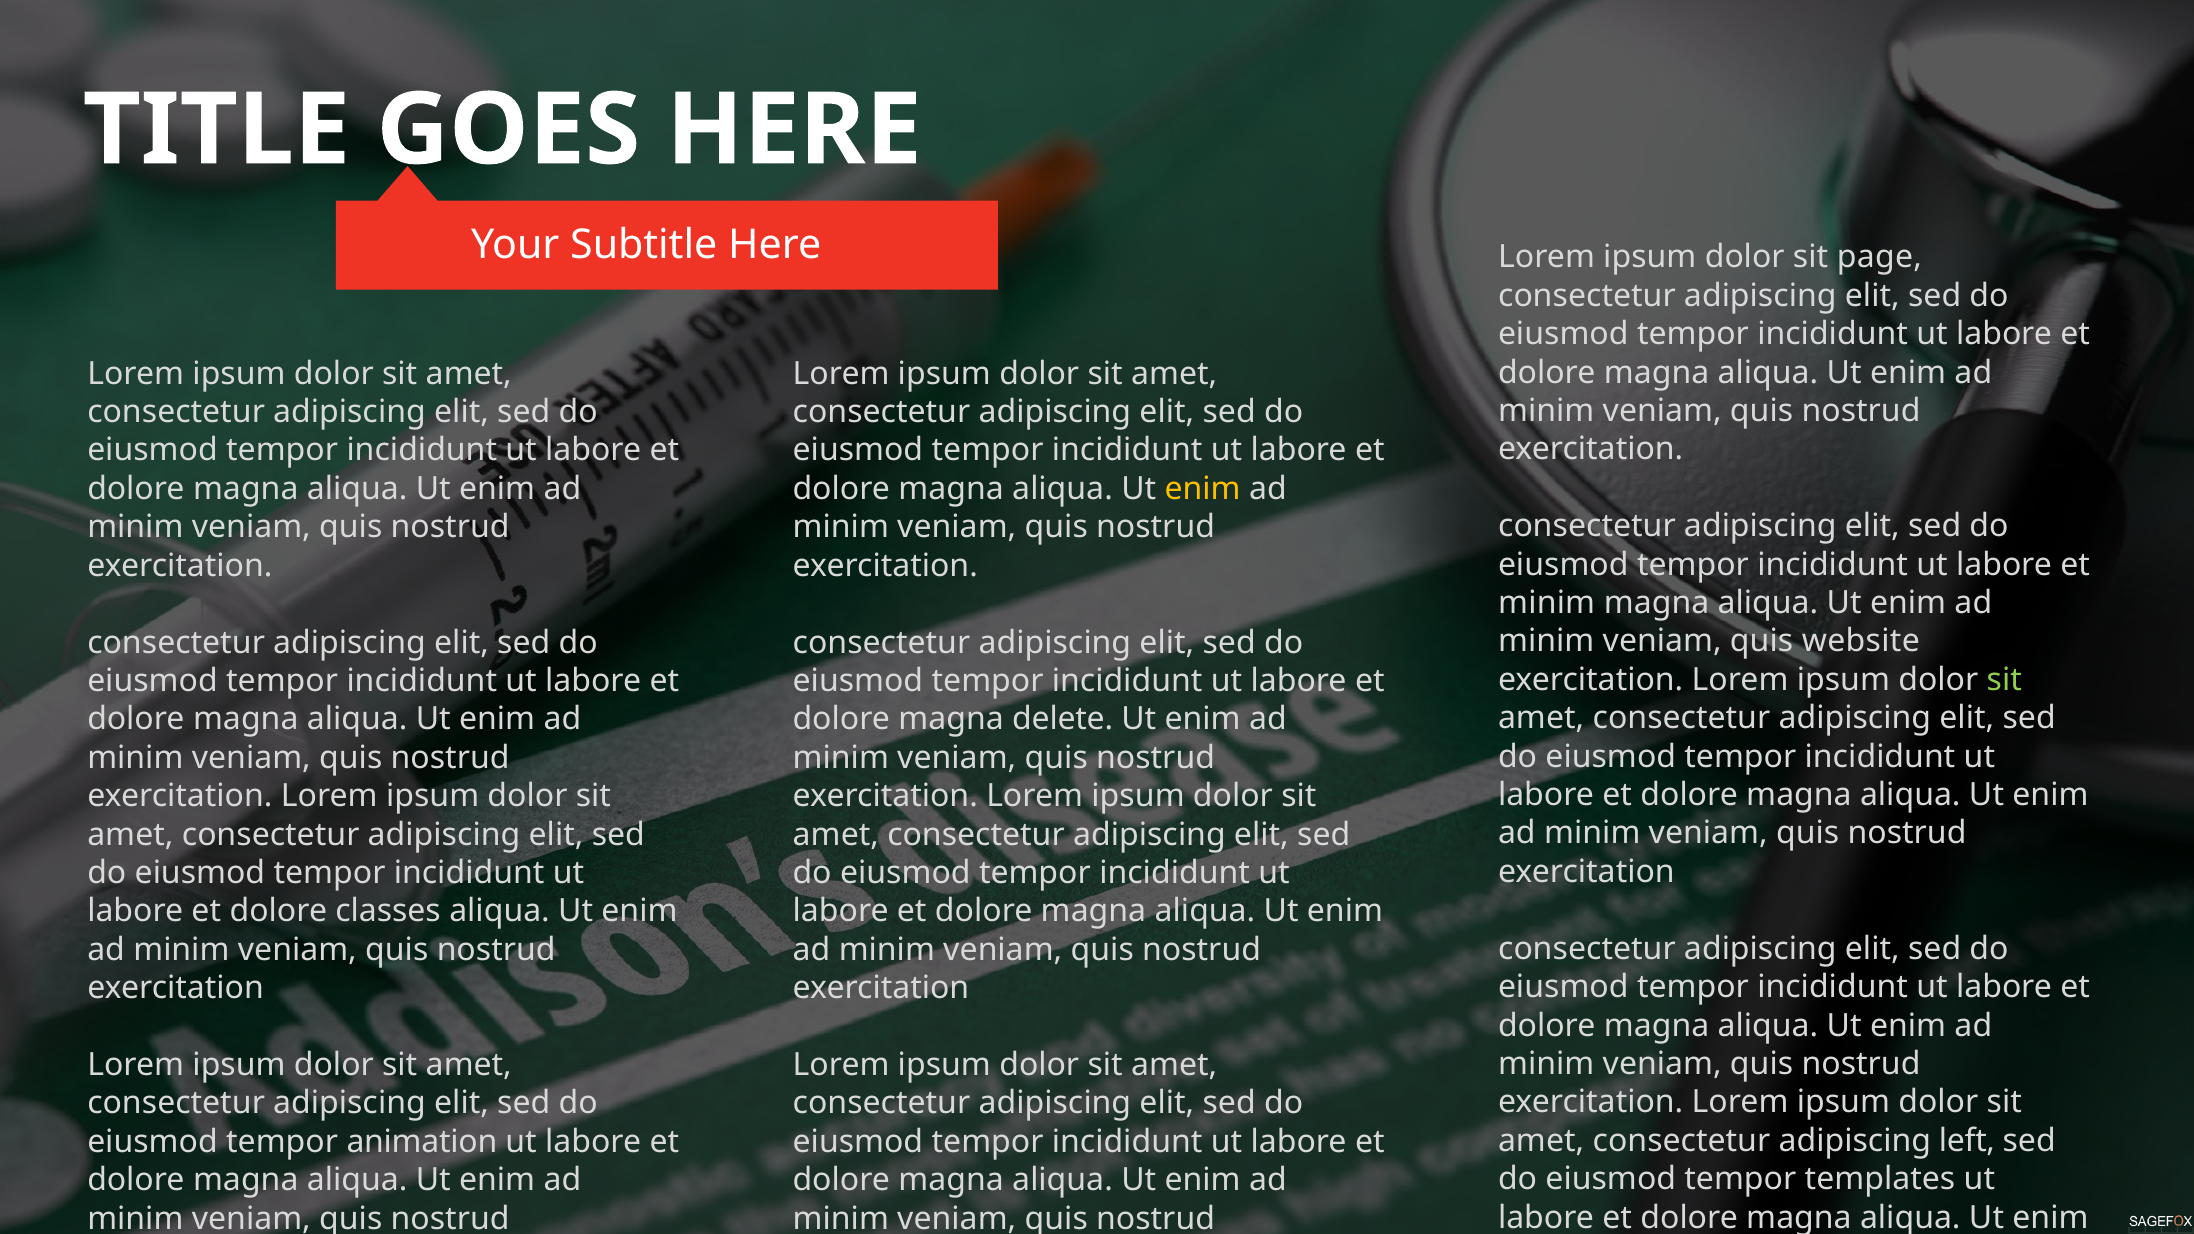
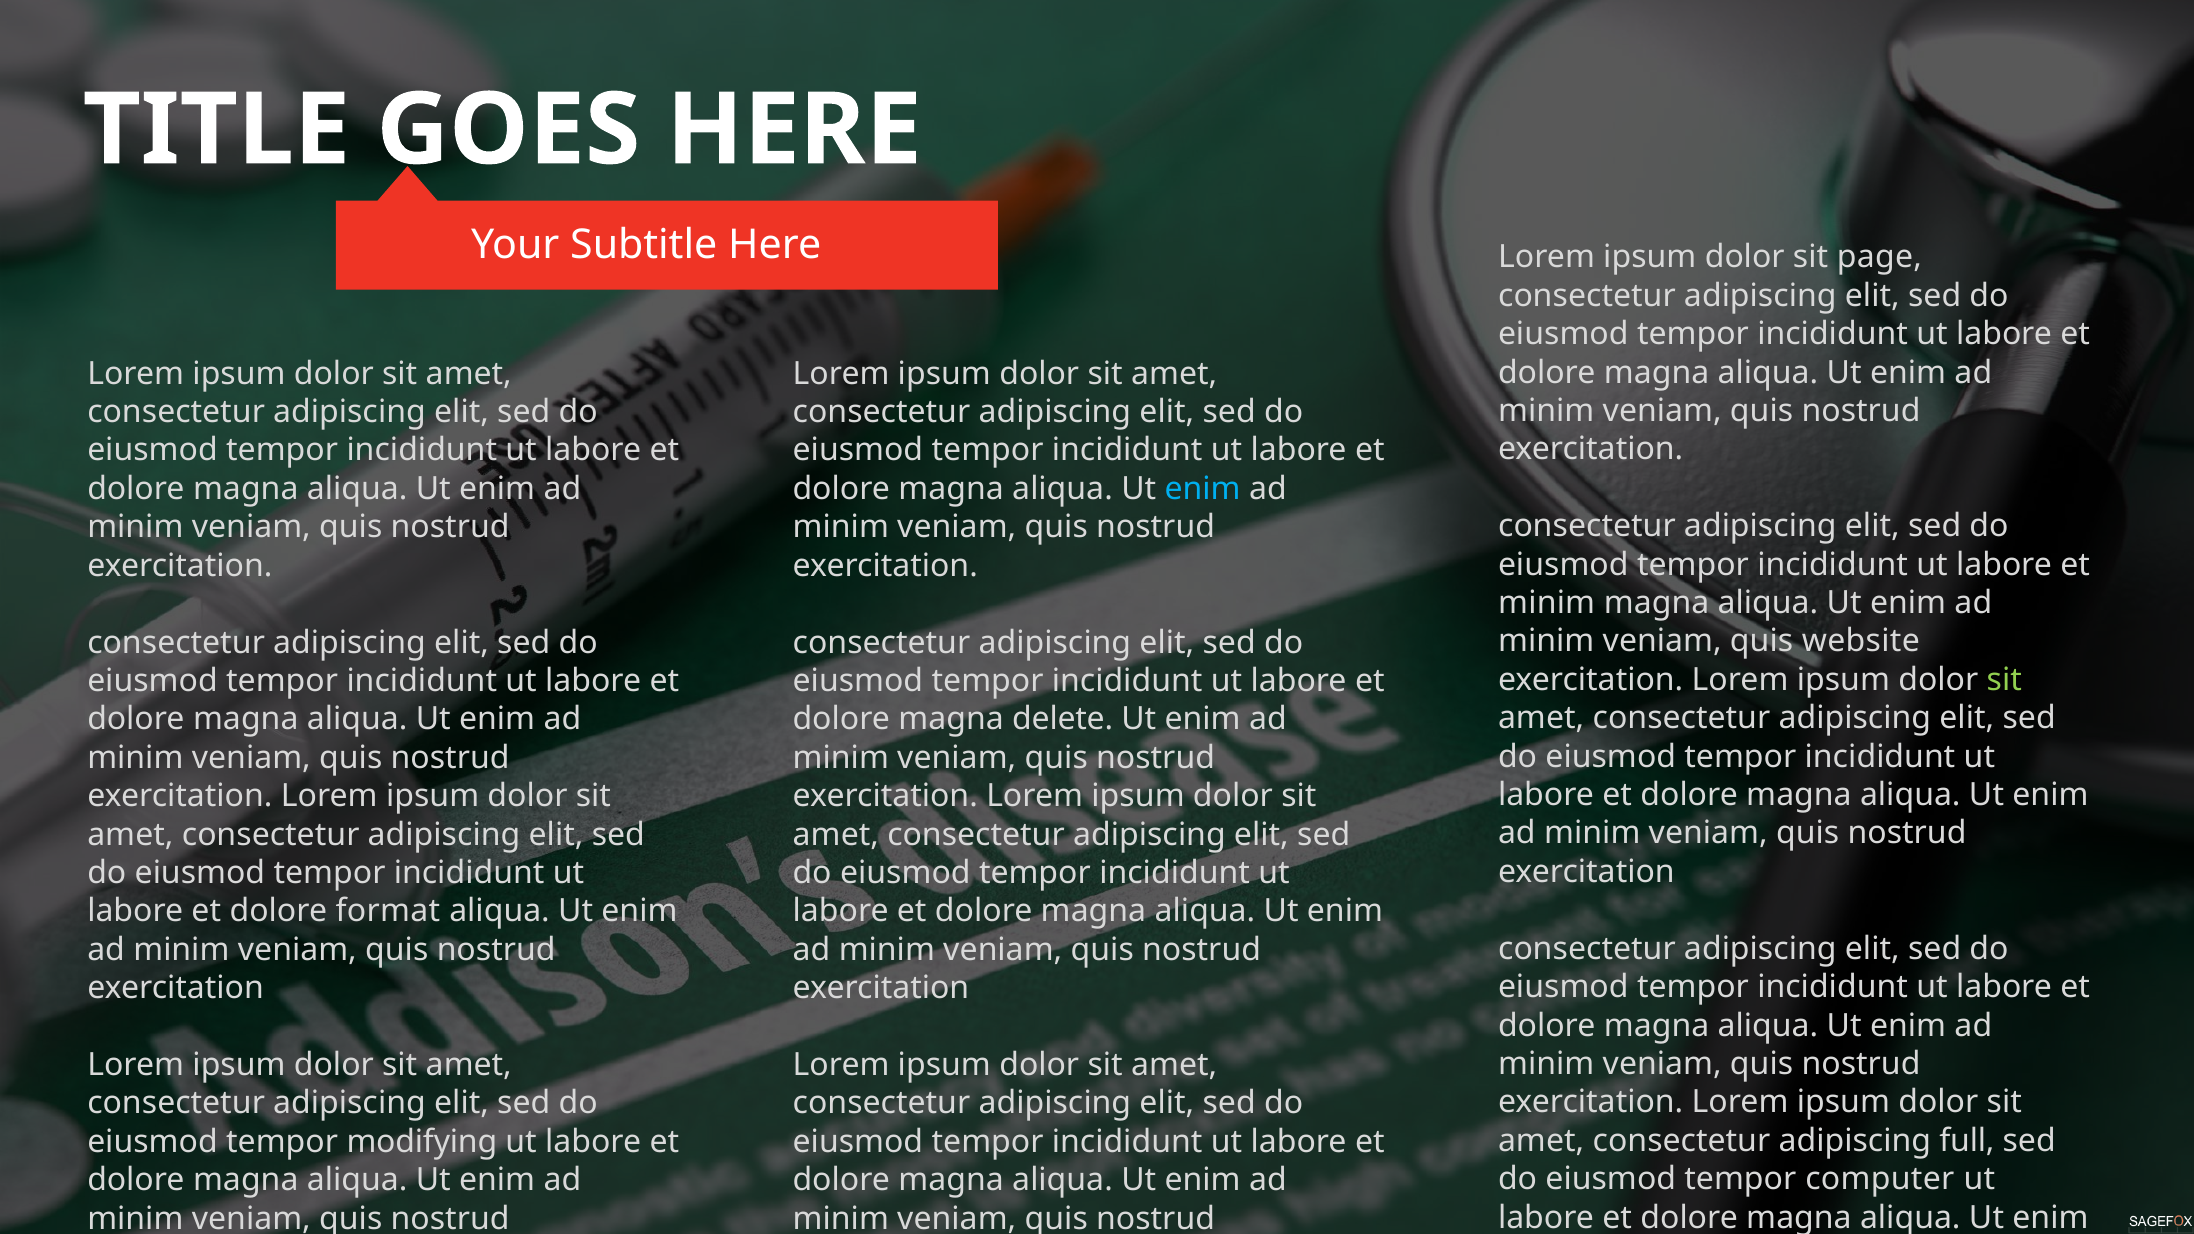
enim at (1203, 489) colour: yellow -> light blue
classes: classes -> format
left: left -> full
animation: animation -> modifying
templates: templates -> computer
